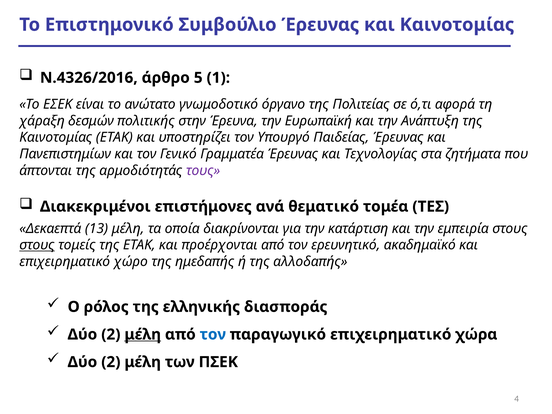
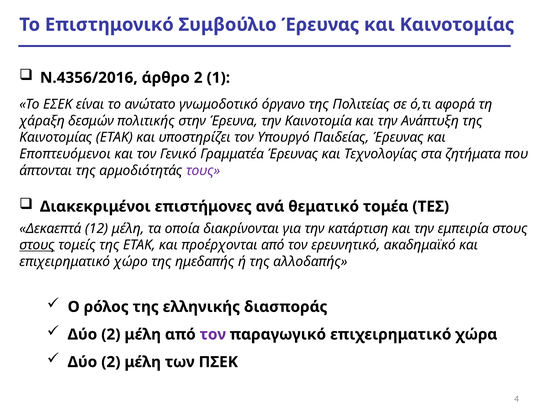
Ν.4326/2016: Ν.4326/2016 -> Ν.4356/2016
άρθρο 5: 5 -> 2
Ευρωπαϊκή: Ευρωπαϊκή -> Καινοτομία
Πανεπιστημίων: Πανεπιστημίων -> Εποπτευόμενοι
13: 13 -> 12
μέλη at (143, 334) underline: present -> none
τον at (213, 334) colour: blue -> purple
